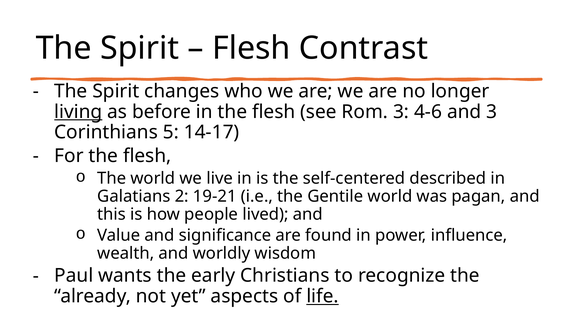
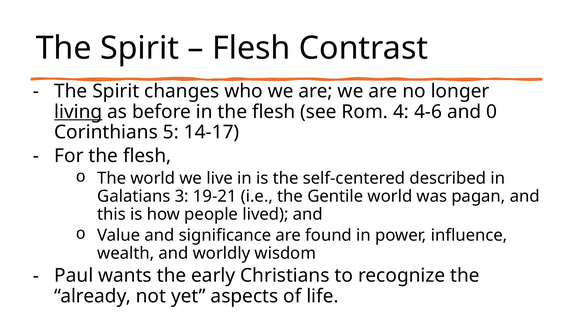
Rom 3: 3 -> 4
and 3: 3 -> 0
2: 2 -> 3
life underline: present -> none
